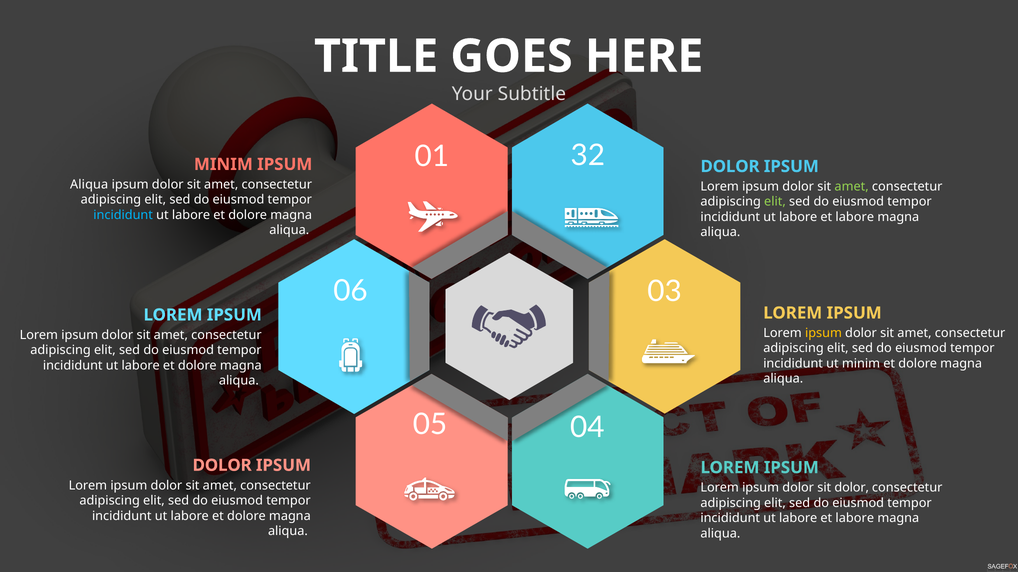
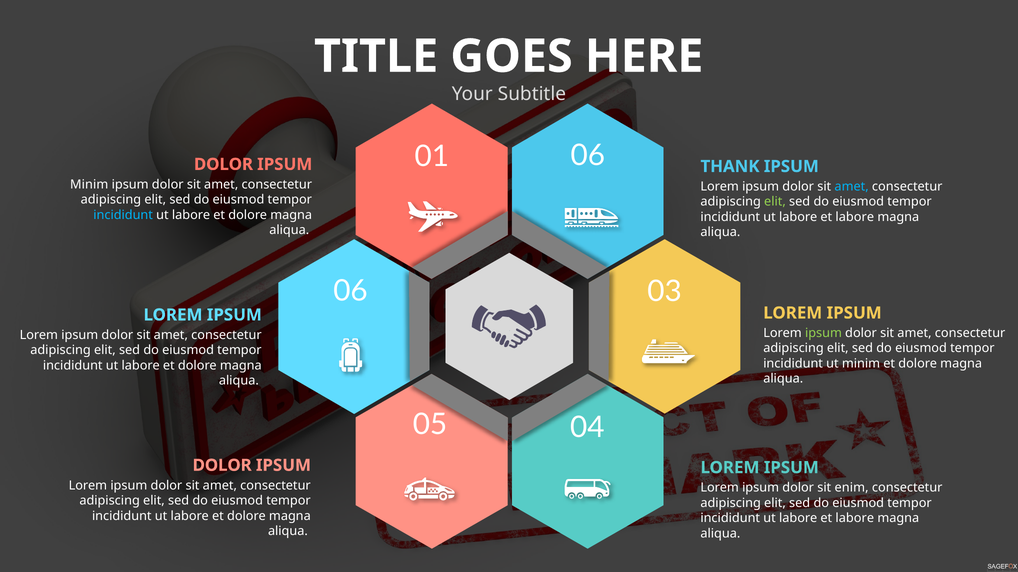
01 32: 32 -> 06
MINIM at (223, 165): MINIM -> DOLOR
DOLOR at (730, 167): DOLOR -> THANK
Aliqua at (89, 185): Aliqua -> Minim
amet at (852, 187) colour: light green -> light blue
ipsum at (823, 333) colour: yellow -> light green
sit dolor: dolor -> enim
